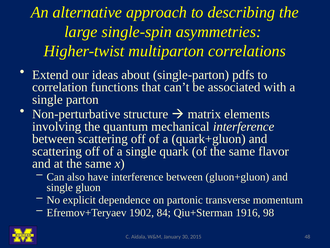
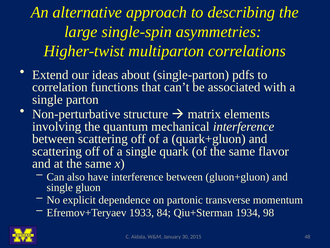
1902: 1902 -> 1933
1916: 1916 -> 1934
